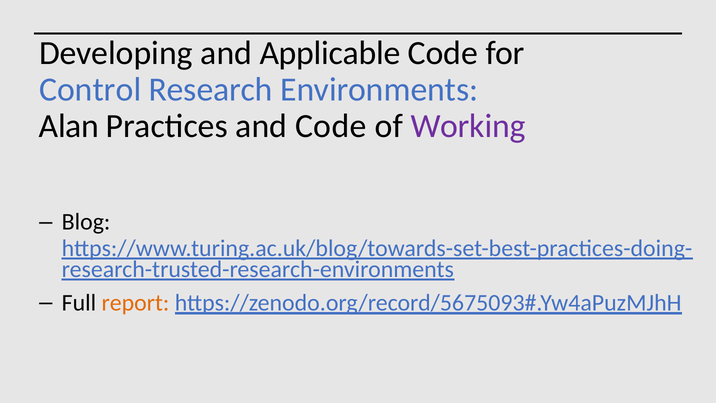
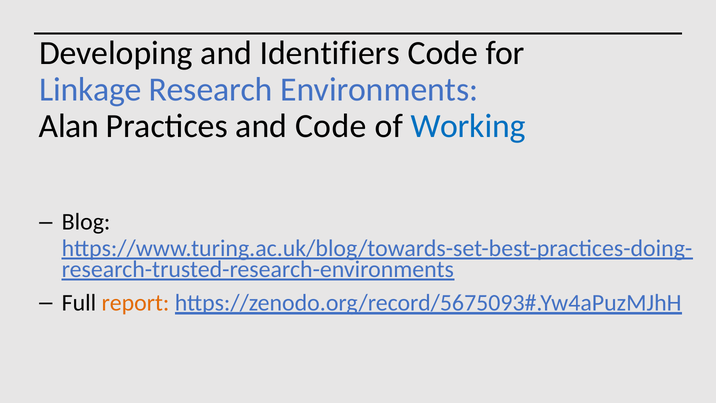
Applicable: Applicable -> Identifiers
Control: Control -> Linkage
Working colour: purple -> blue
